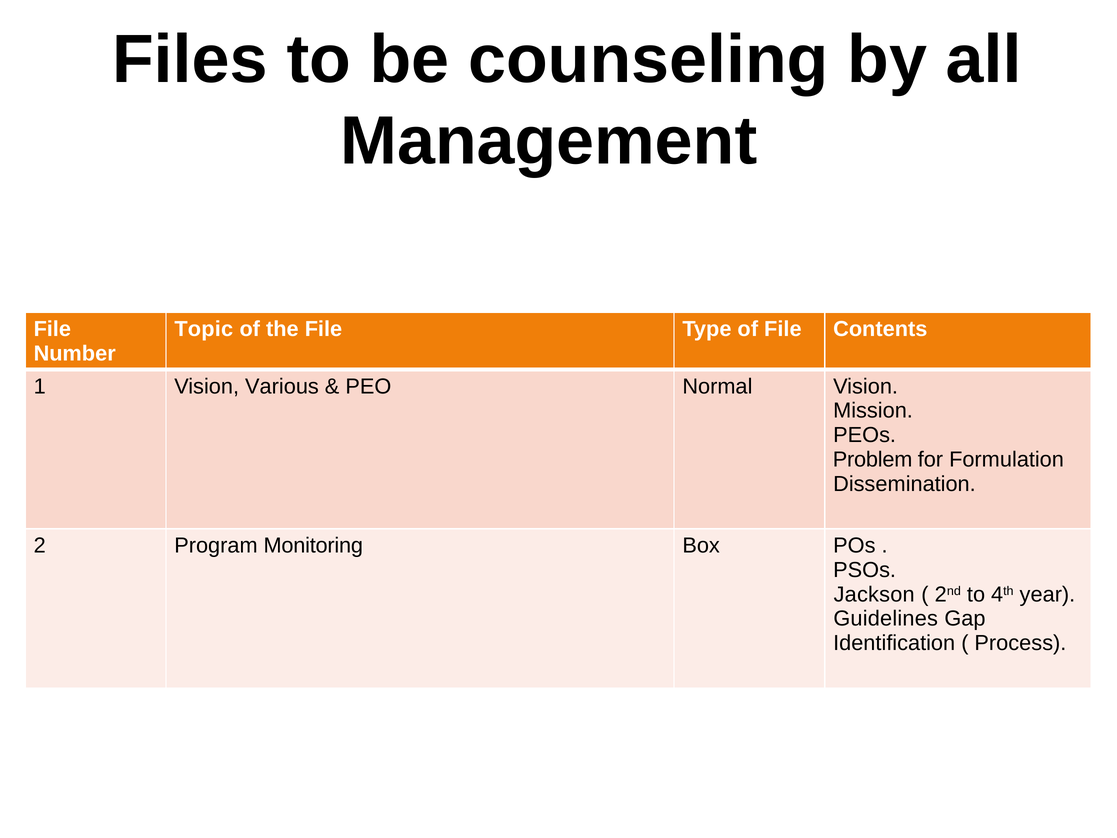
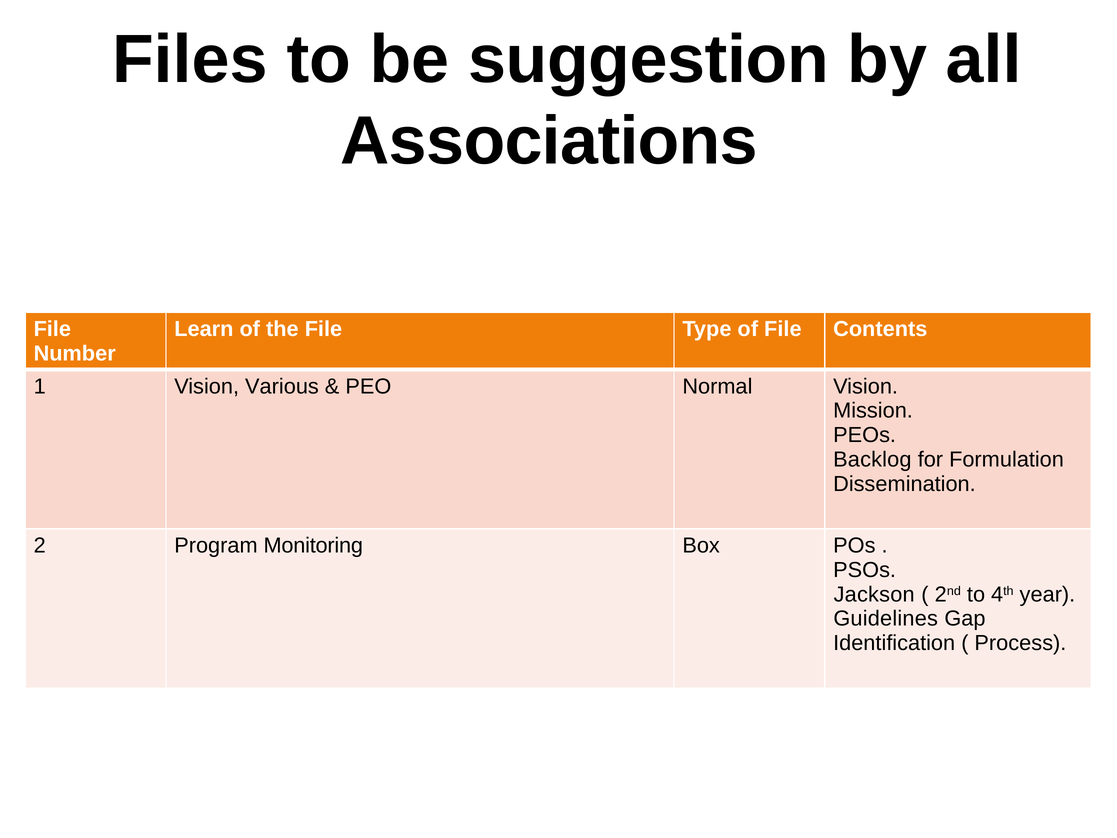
counseling: counseling -> suggestion
Management: Management -> Associations
Topic: Topic -> Learn
Problem: Problem -> Backlog
